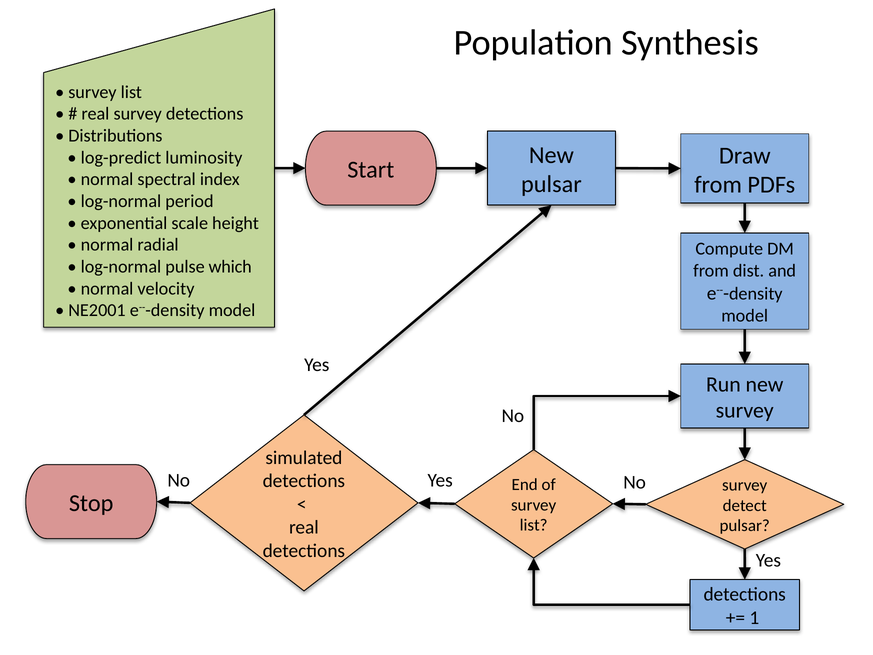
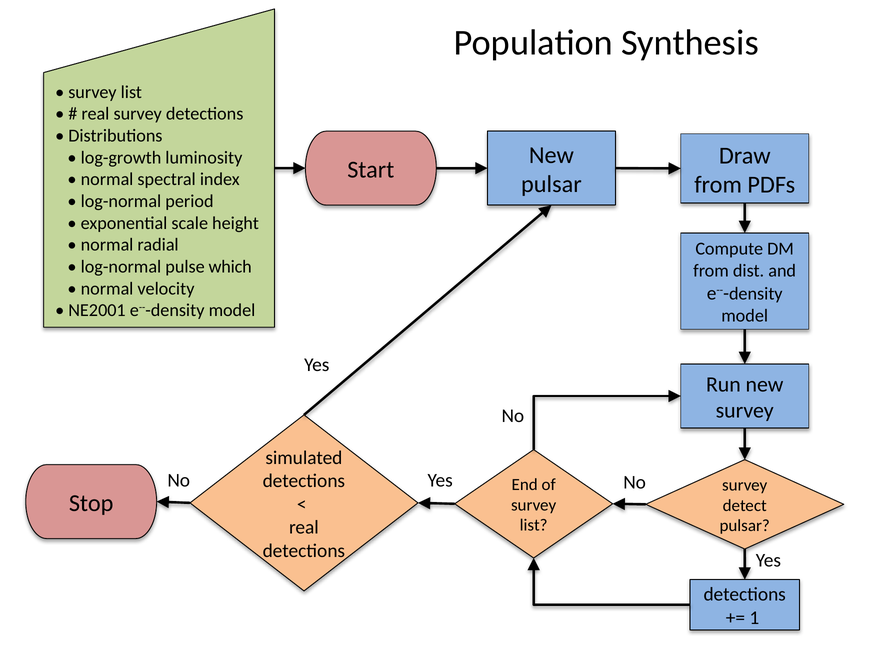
log-predict: log-predict -> log-growth
